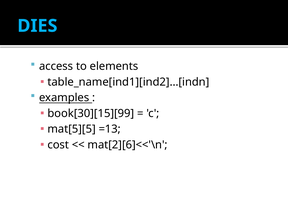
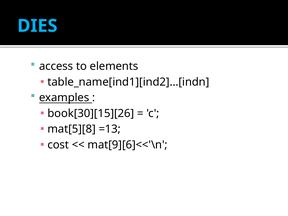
book[30][15][99: book[30][15][99 -> book[30][15][26
mat[5][5: mat[5][5 -> mat[5][8
mat[2][6]<<'\n: mat[2][6]<<'\n -> mat[9][6]<<'\n
